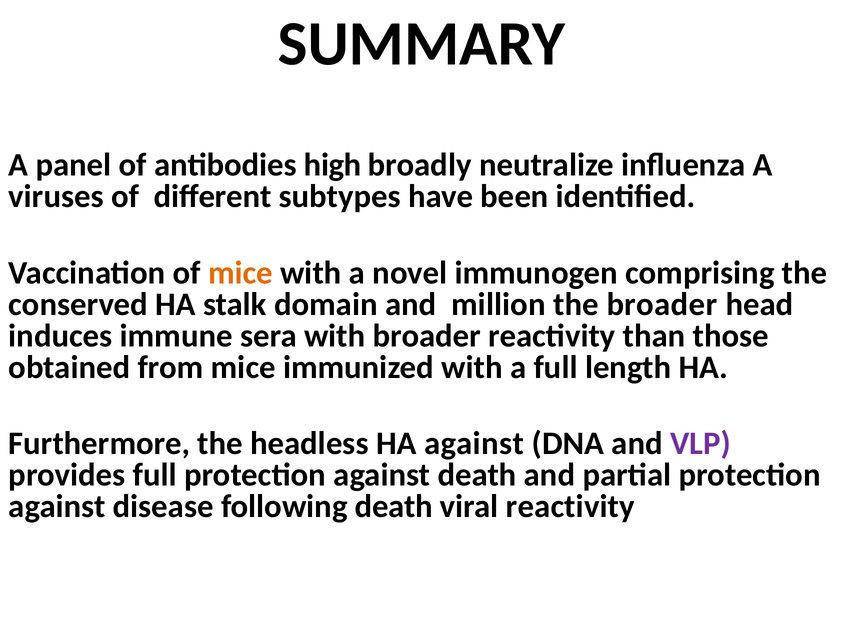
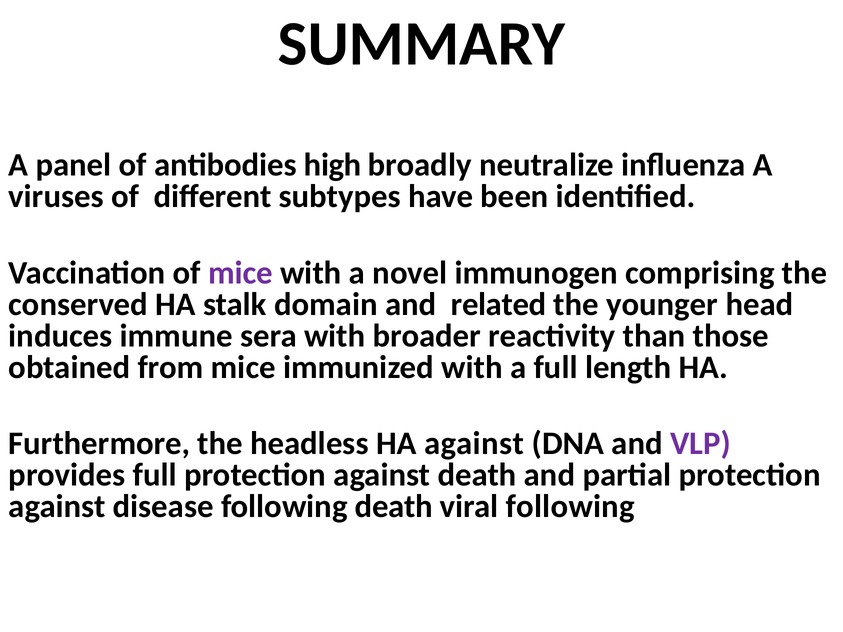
mice at (240, 273) colour: orange -> purple
million: million -> related
the broader: broader -> younger
viral reactivity: reactivity -> following
